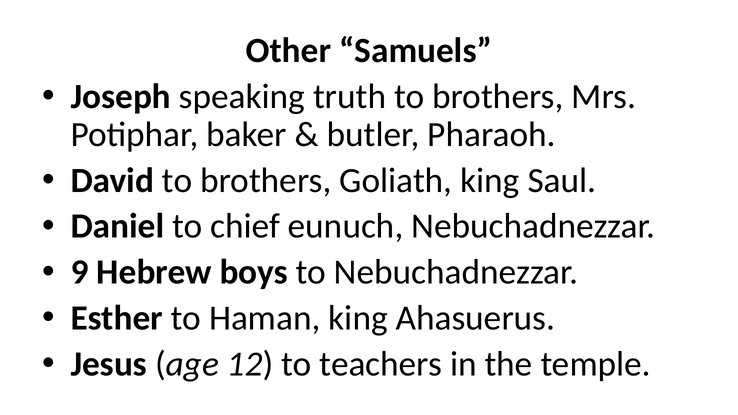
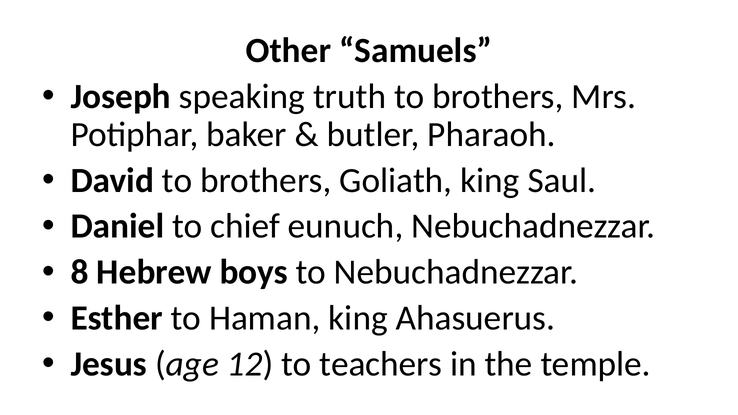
9: 9 -> 8
